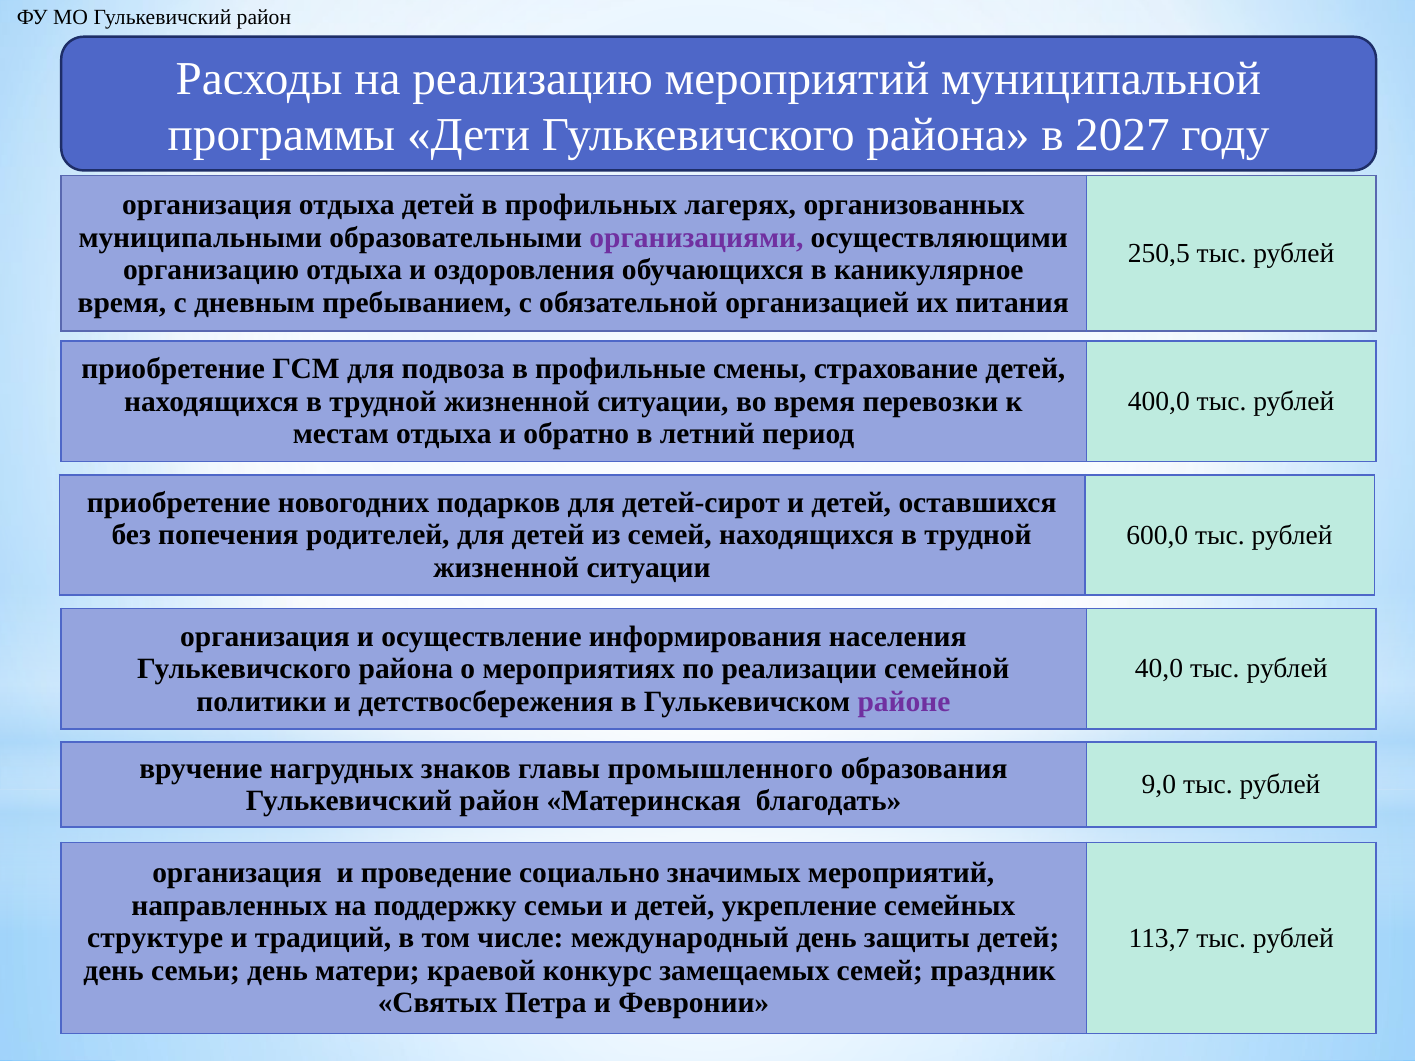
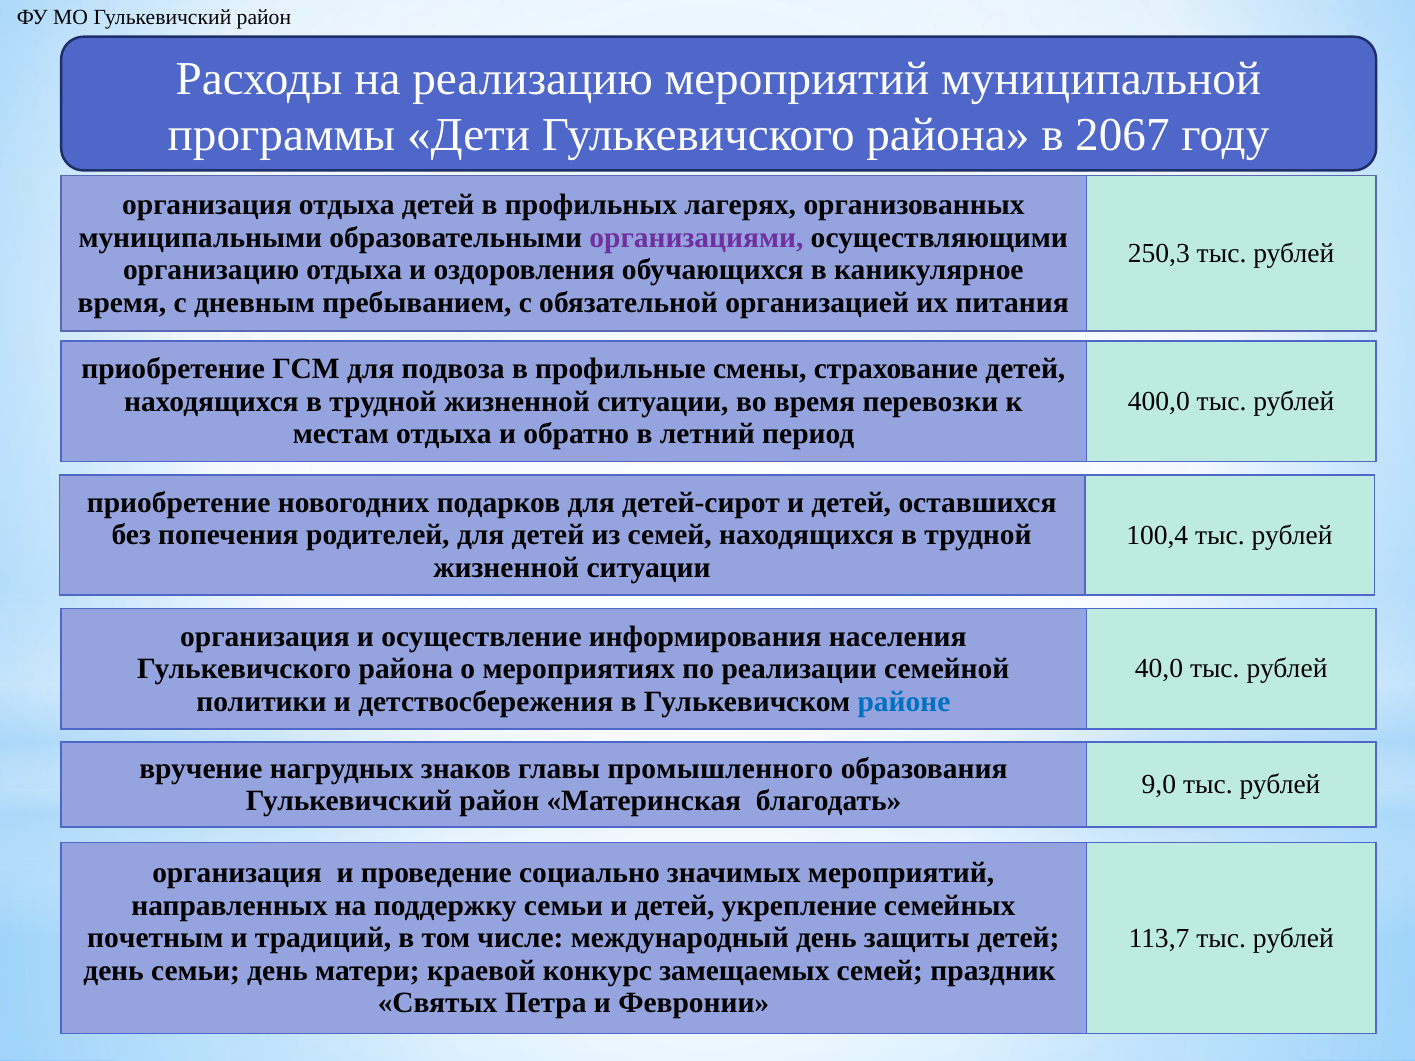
2027: 2027 -> 2067
250,5: 250,5 -> 250,3
600,0: 600,0 -> 100,4
районе colour: purple -> blue
структуре: структуре -> почетным
